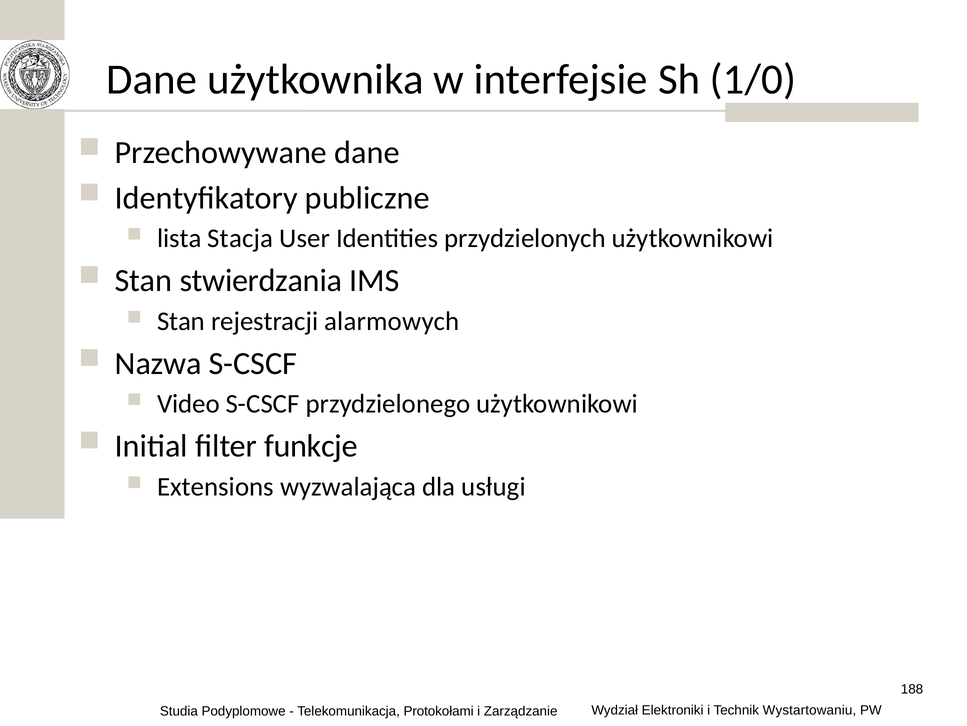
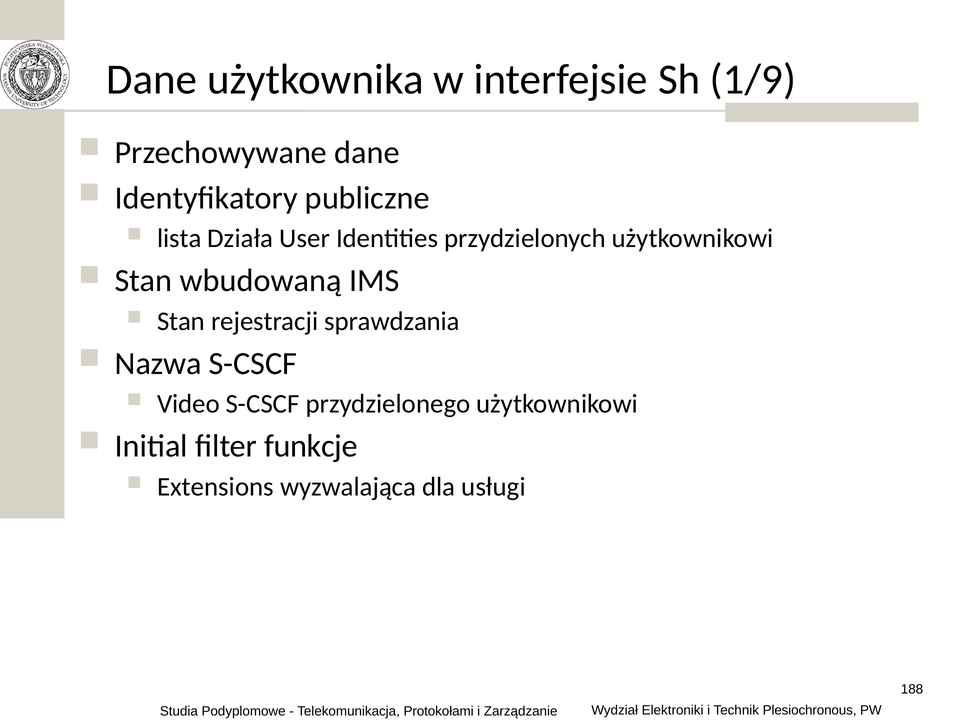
1/0: 1/0 -> 1/9
Stacja: Stacja -> Działa
stwierdzania: stwierdzania -> wbudowaną
alarmowych: alarmowych -> sprawdzania
Wystartowaniu: Wystartowaniu -> Plesiochronous
